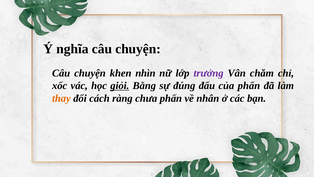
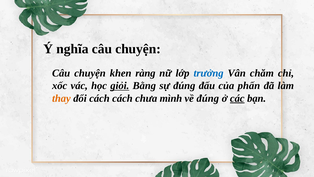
nhìn: nhìn -> ràng
trưởng colour: purple -> blue
cách ràng: ràng -> cách
chưa phấn: phấn -> mình
về nhân: nhân -> đúng
các underline: none -> present
